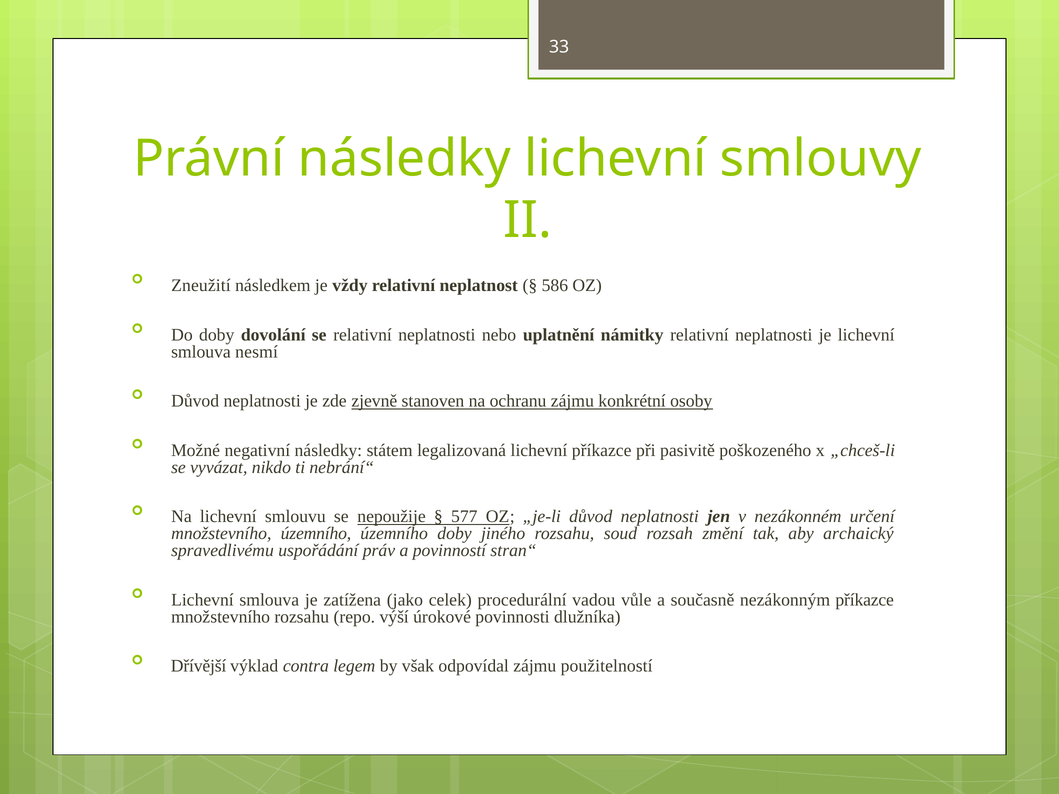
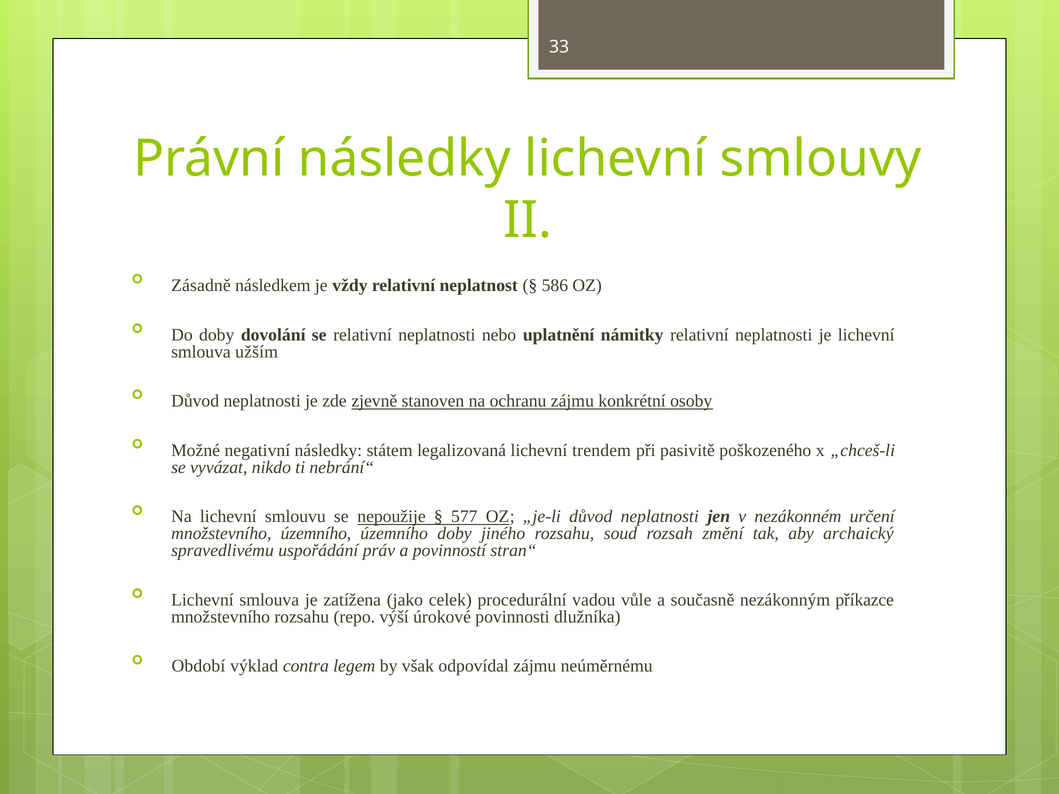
Zneužití: Zneužití -> Zásadně
nesmí: nesmí -> užším
lichevní příkazce: příkazce -> trendem
Dřívější: Dřívější -> Období
použitelností: použitelností -> neúměrnému
